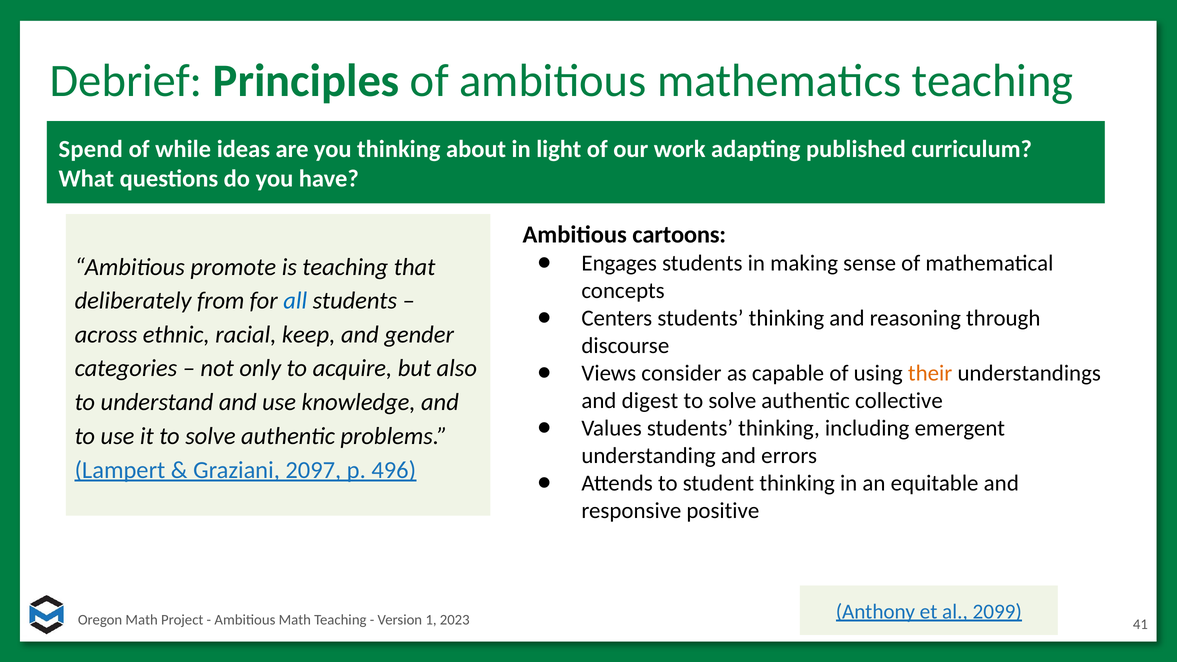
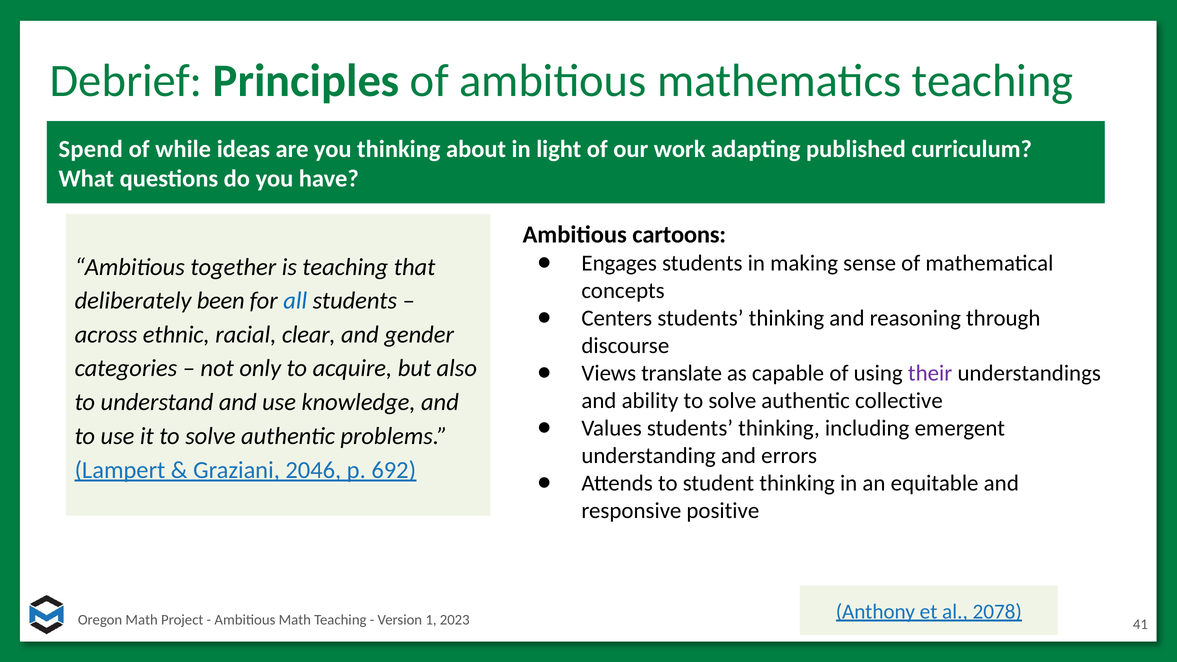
promote: promote -> together
from: from -> been
keep: keep -> clear
consider: consider -> translate
their colour: orange -> purple
digest: digest -> ability
2097: 2097 -> 2046
496: 496 -> 692
2099: 2099 -> 2078
